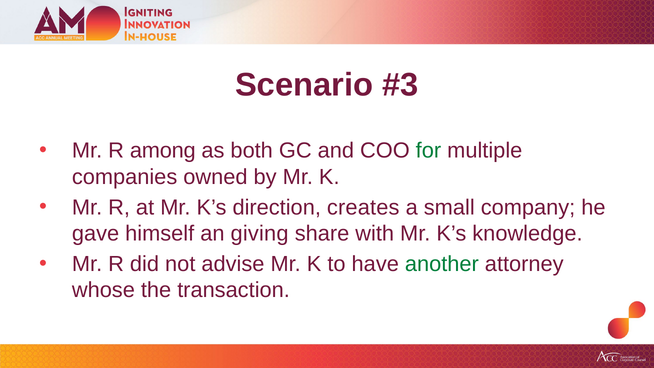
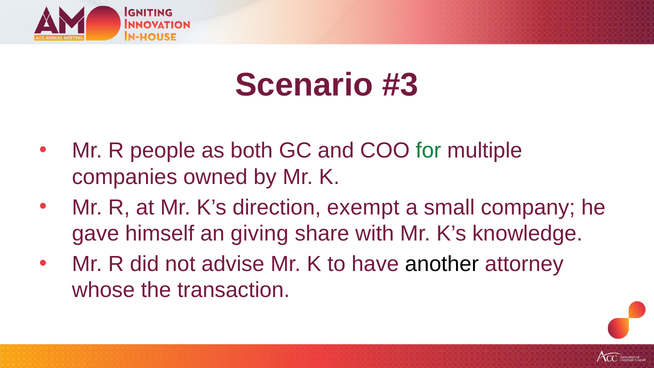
among: among -> people
creates: creates -> exempt
another colour: green -> black
